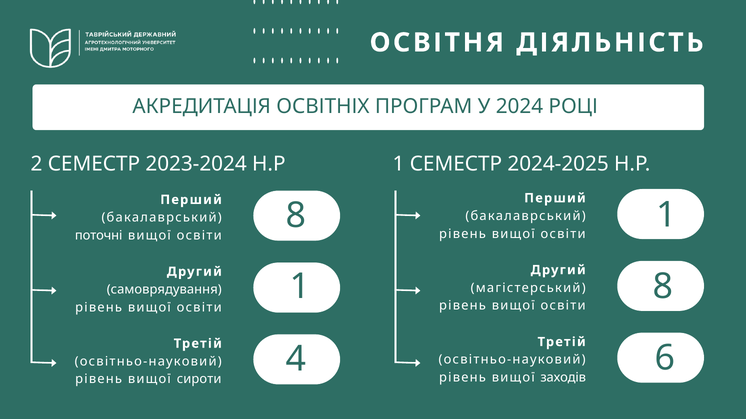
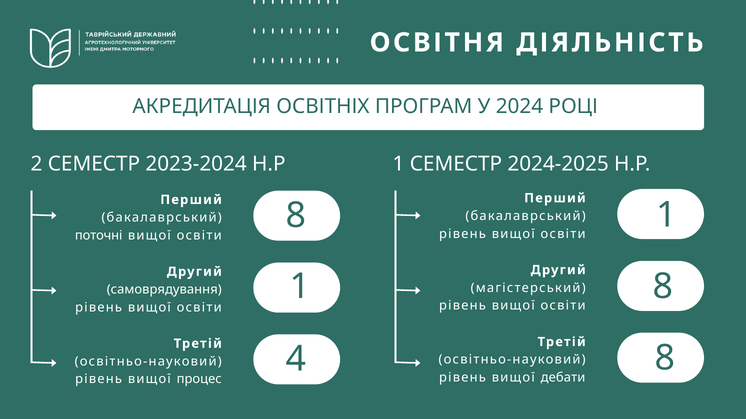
4 6: 6 -> 8
заходів: заходів -> дебати
сироти: сироти -> процес
